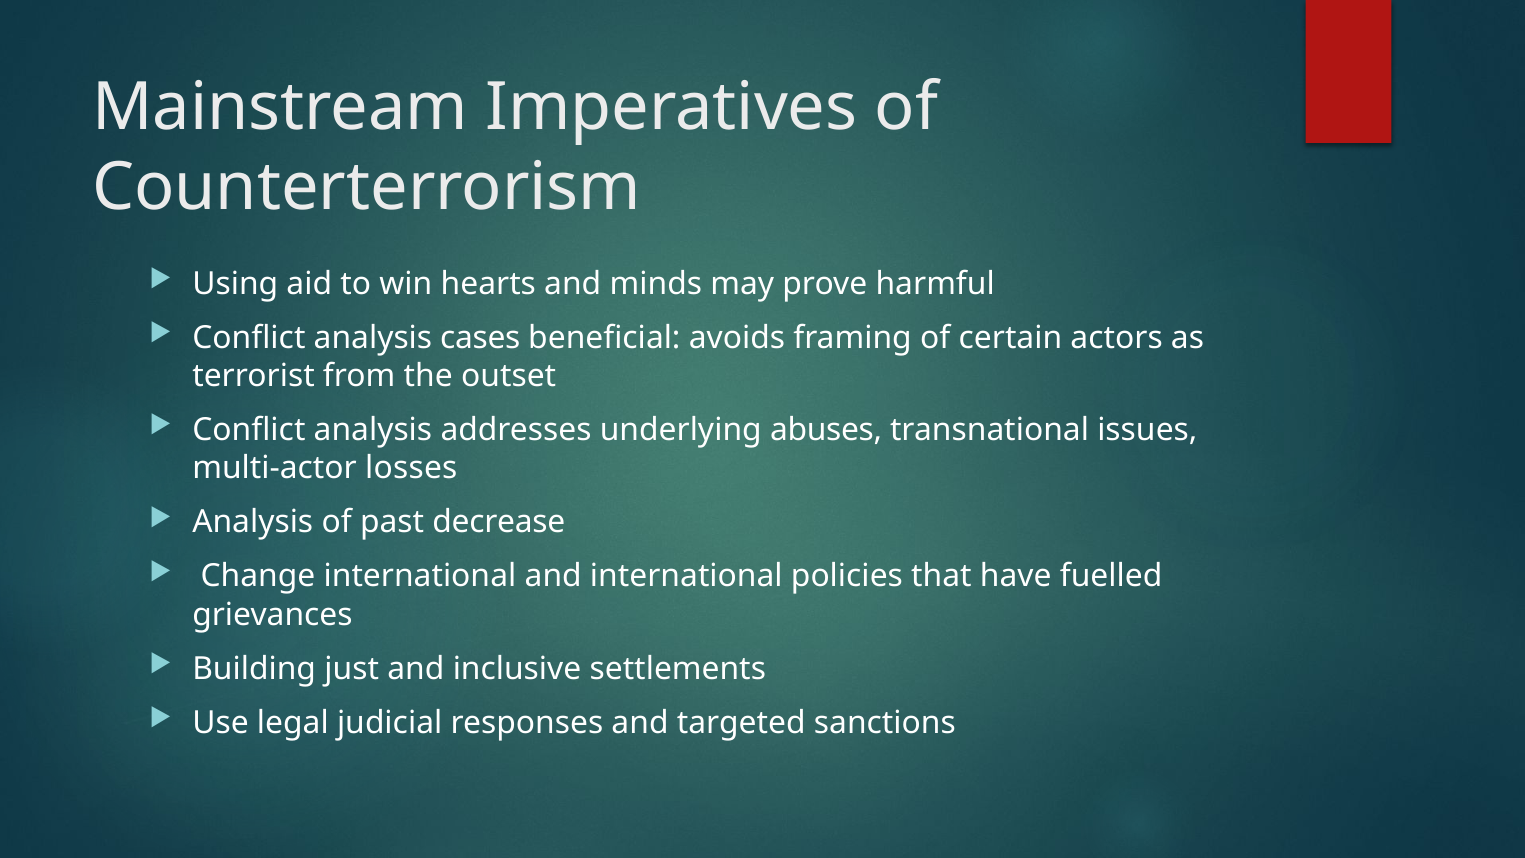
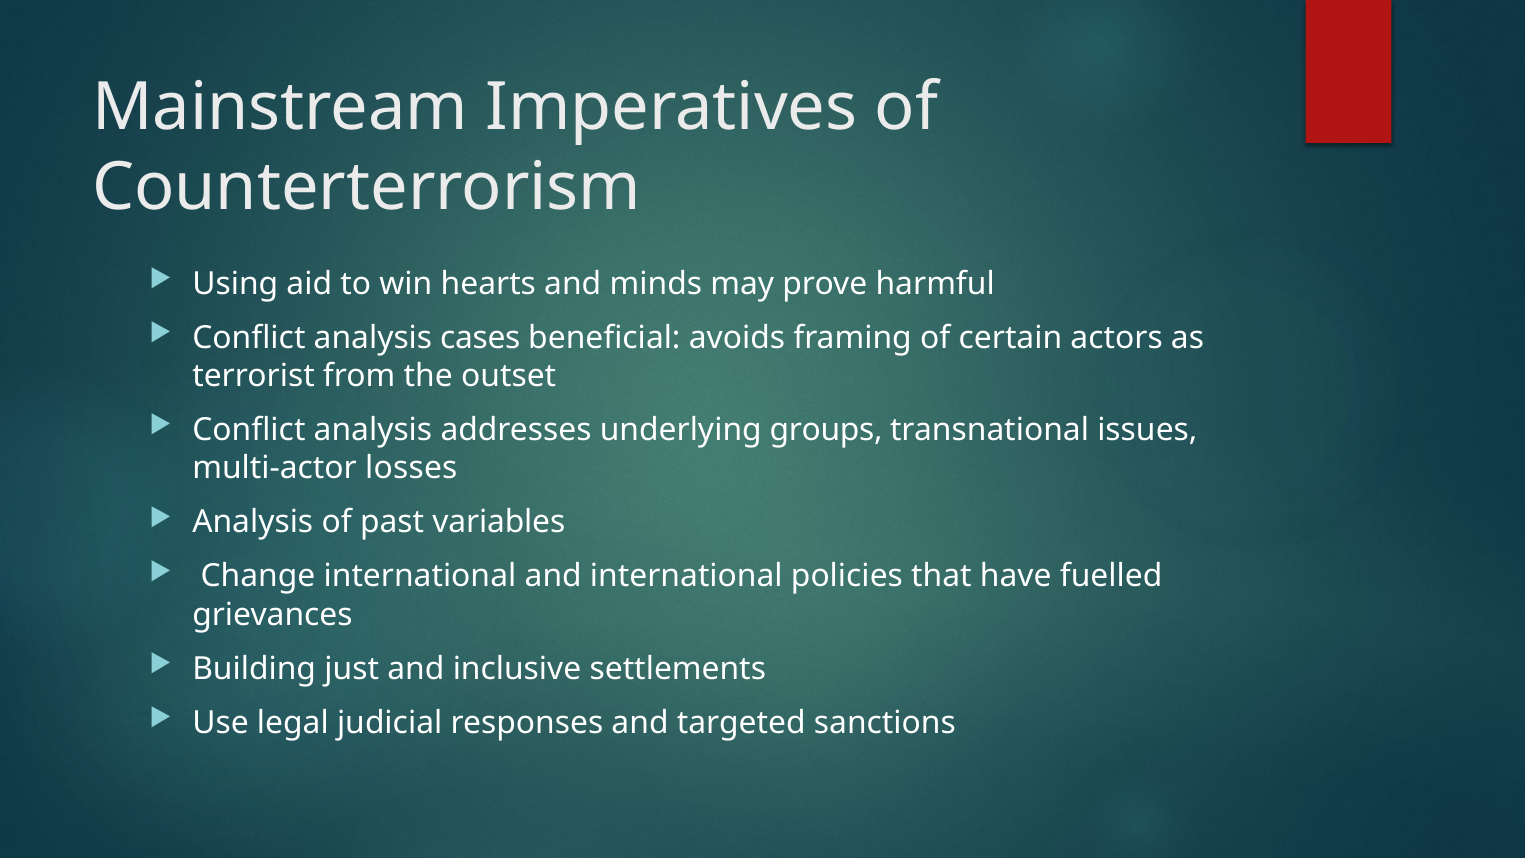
abuses: abuses -> groups
decrease: decrease -> variables
